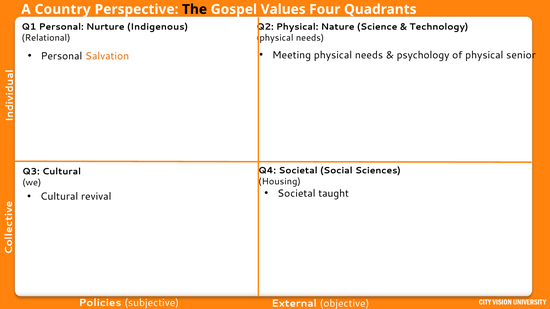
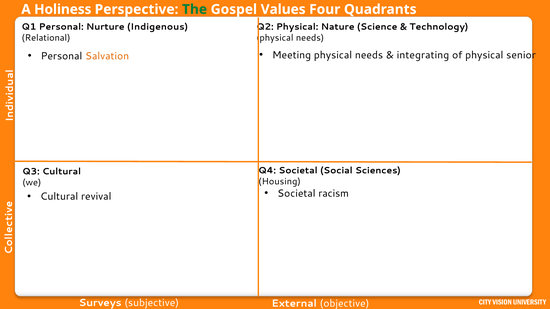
Country: Country -> Holiness
The colour: black -> green
psychology: psychology -> integrating
taught: taught -> racism
Policies: Policies -> Surveys
